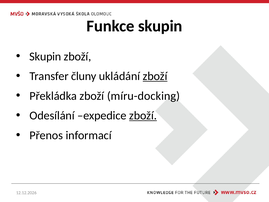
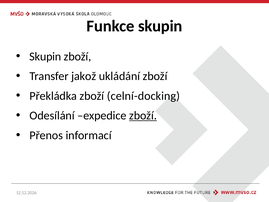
čluny: čluny -> jakož
zboží at (155, 76) underline: present -> none
míru-docking: míru-docking -> celní-docking
